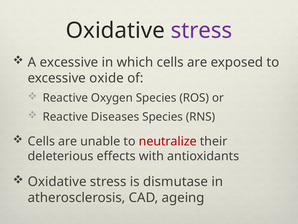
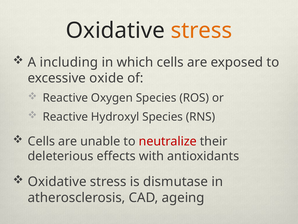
stress at (201, 30) colour: purple -> orange
A excessive: excessive -> including
Diseases: Diseases -> Hydroxyl
